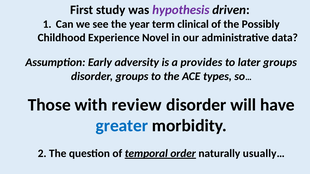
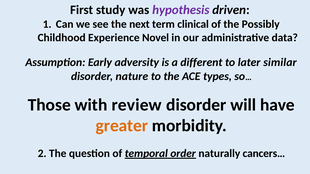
year: year -> next
provides: provides -> different
later groups: groups -> similar
disorder groups: groups -> nature
greater colour: blue -> orange
usually…: usually… -> cancers…
